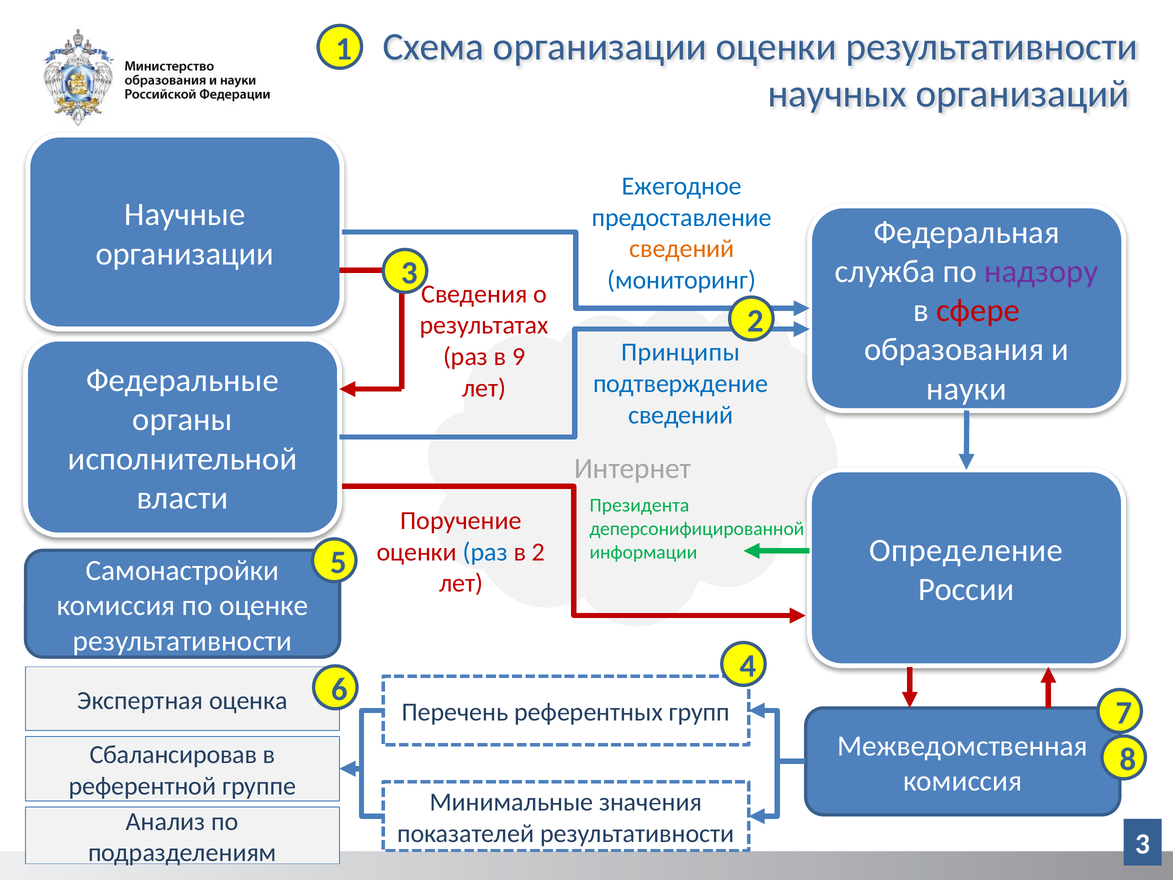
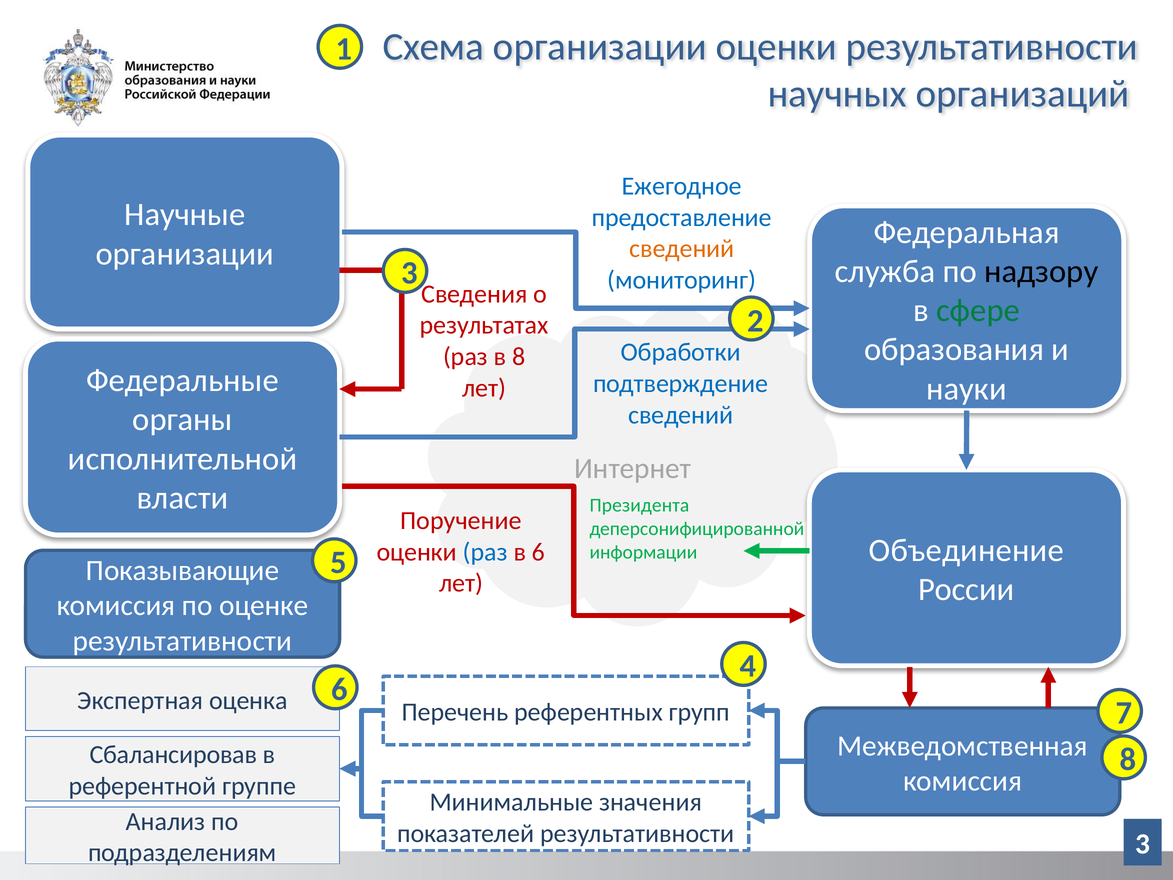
надзору colour: purple -> black
сфере colour: red -> green
Принципы: Принципы -> Обработки
в 9: 9 -> 8
Определение: Определение -> Объединение
в 2: 2 -> 6
Самонастройки: Самонастройки -> Показывающие
